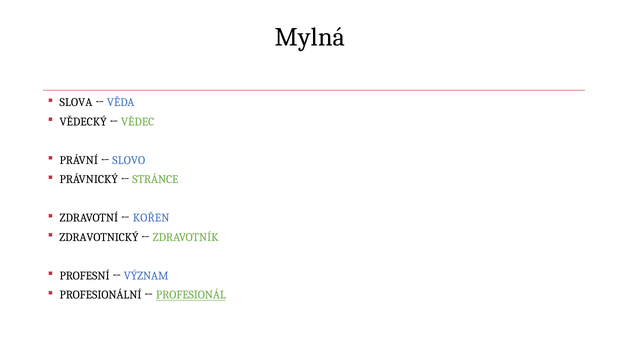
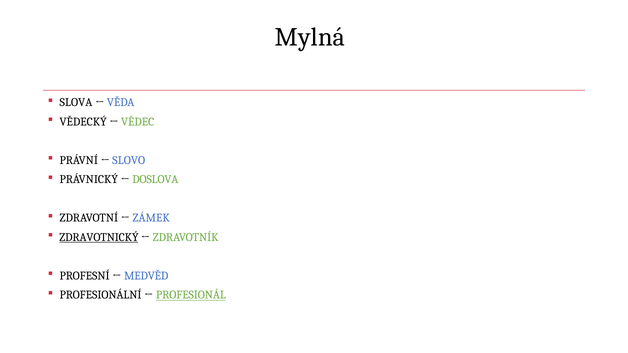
STRÁNCE: STRÁNCE -> DOSLOVA
KOŘEN: KOŘEN -> ZÁMEK
ZDRAVOTNICKÝ underline: none -> present
VÝZNAM: VÝZNAM -> MEDVĚD
